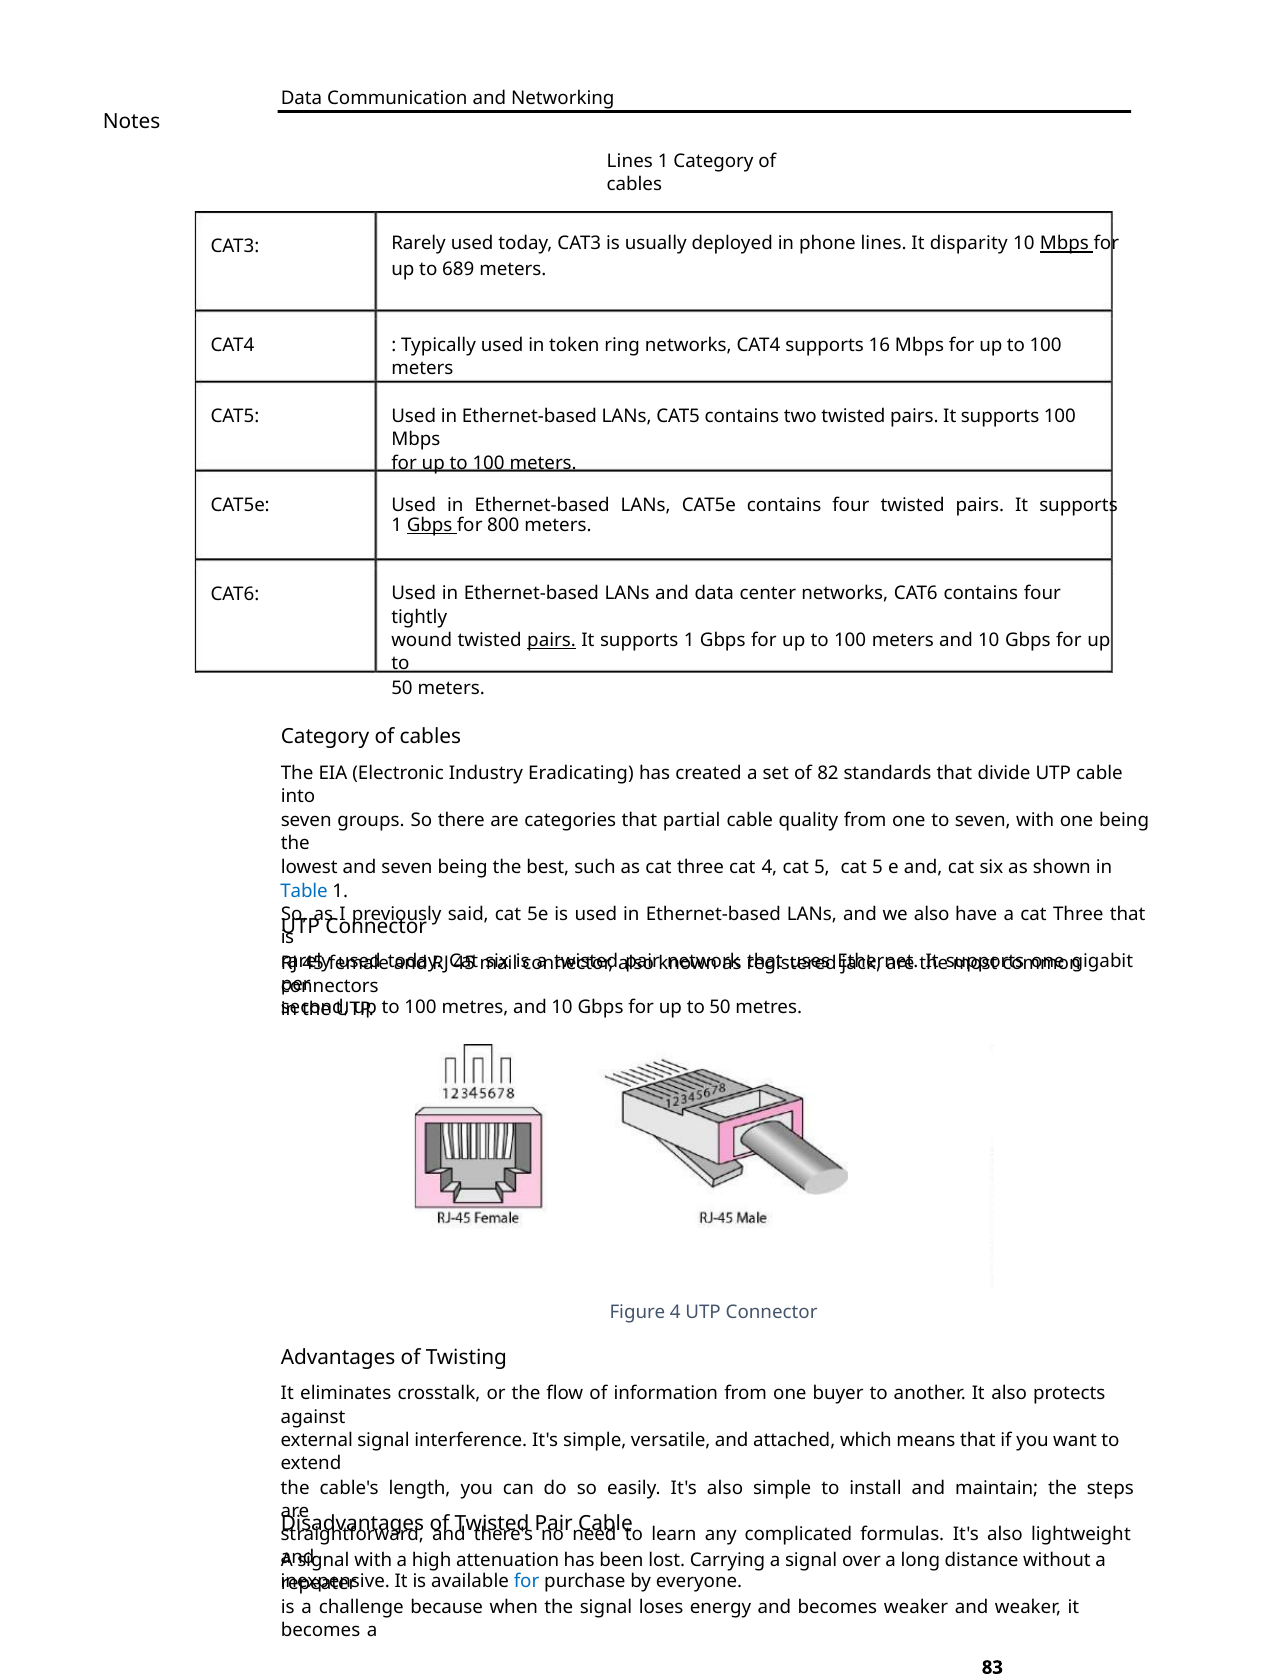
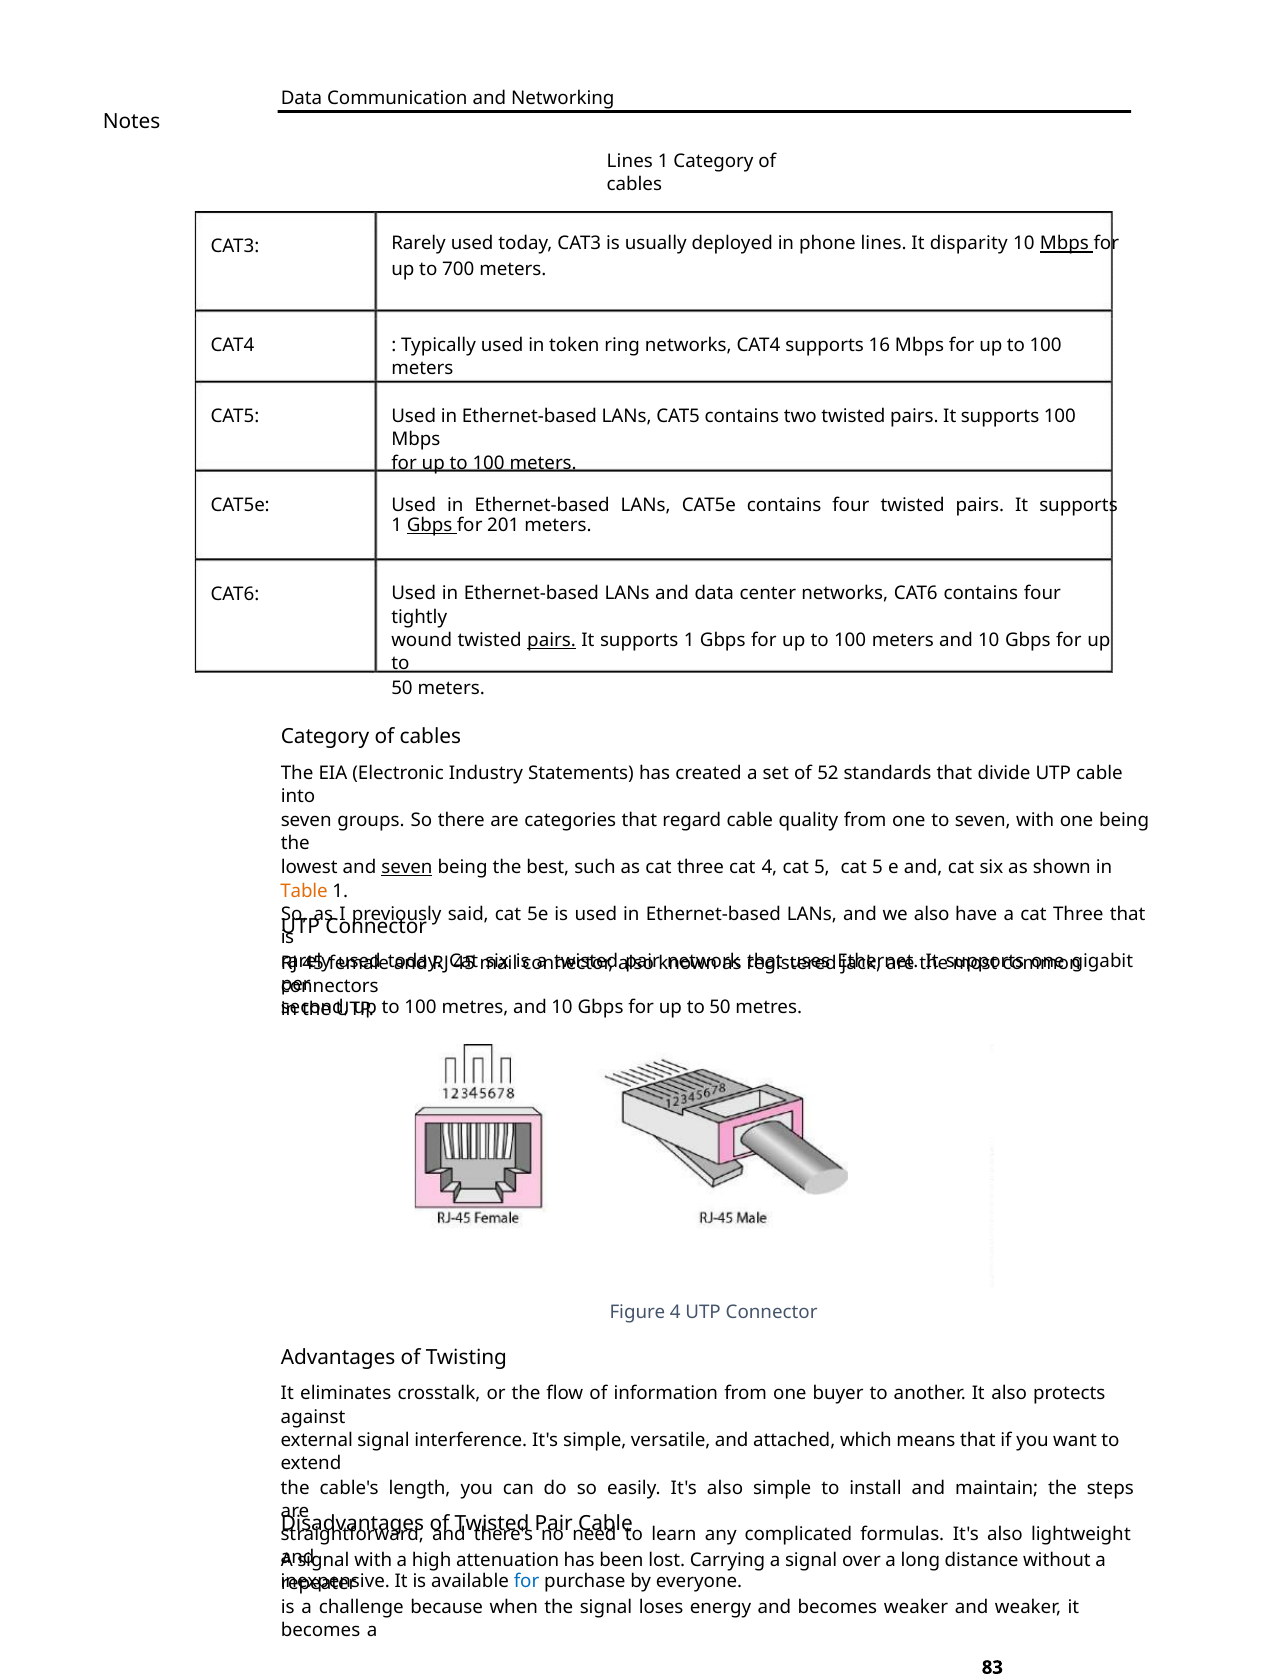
689: 689 -> 700
800: 800 -> 201
Eradicating: Eradicating -> Statements
82: 82 -> 52
partial: partial -> regard
seven at (407, 867) underline: none -> present
Table colour: blue -> orange
